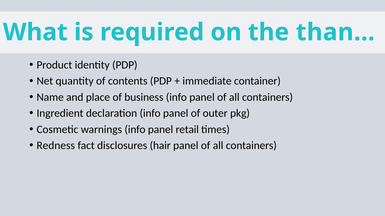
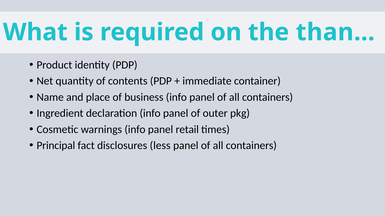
Redness: Redness -> Principal
hair: hair -> less
